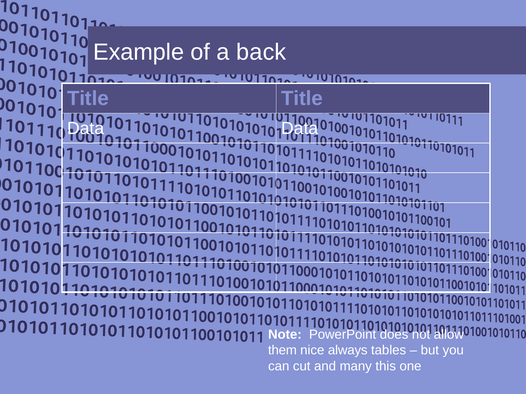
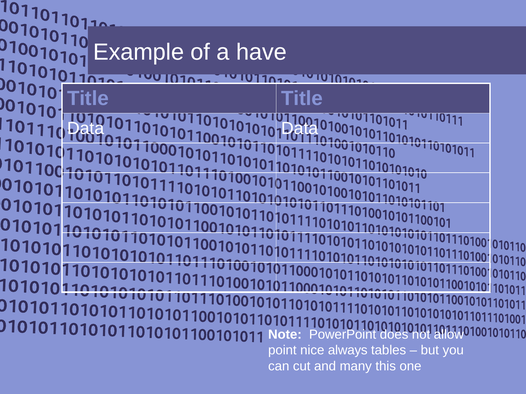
back: back -> have
them: them -> point
